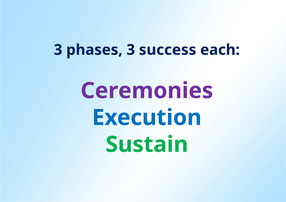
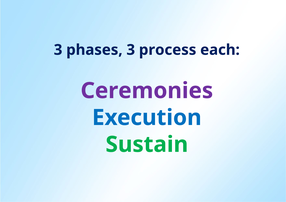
success: success -> process
